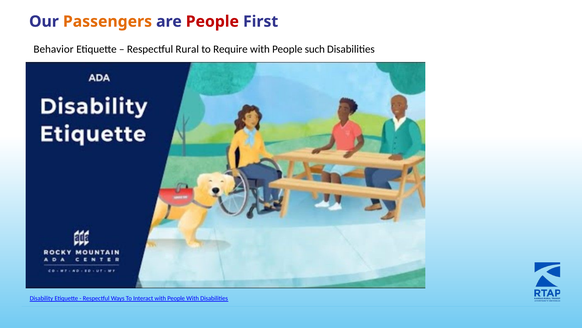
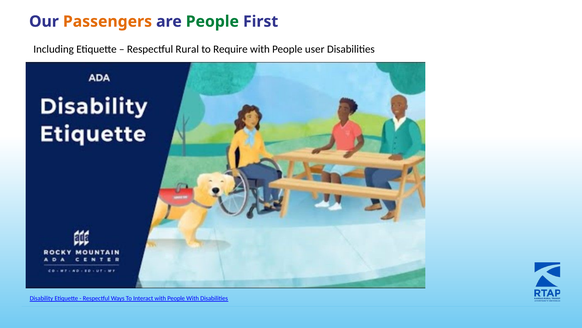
People at (212, 21) colour: red -> green
Behavior: Behavior -> Including
such: such -> user
